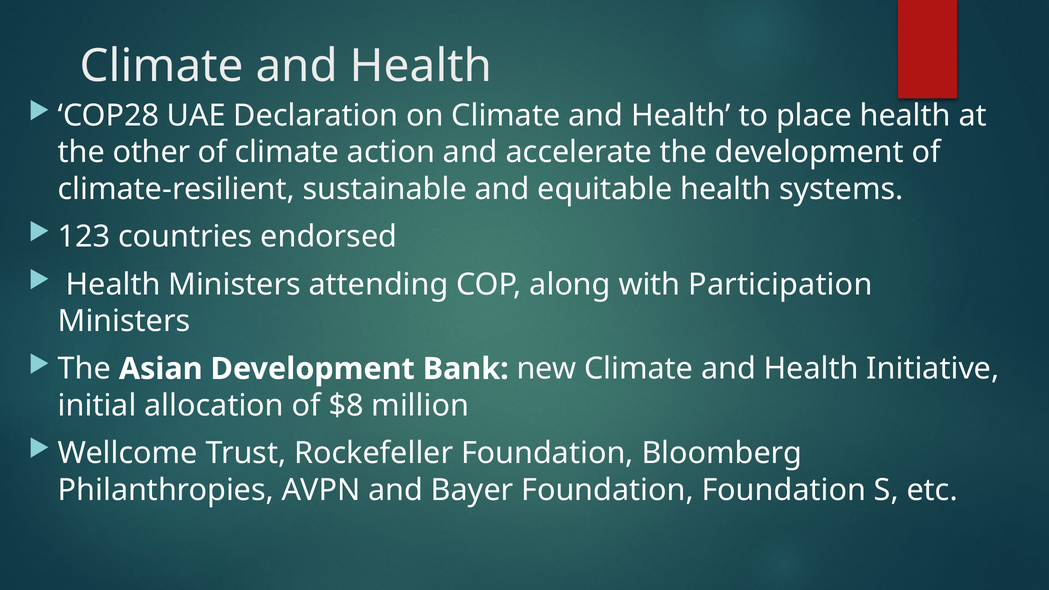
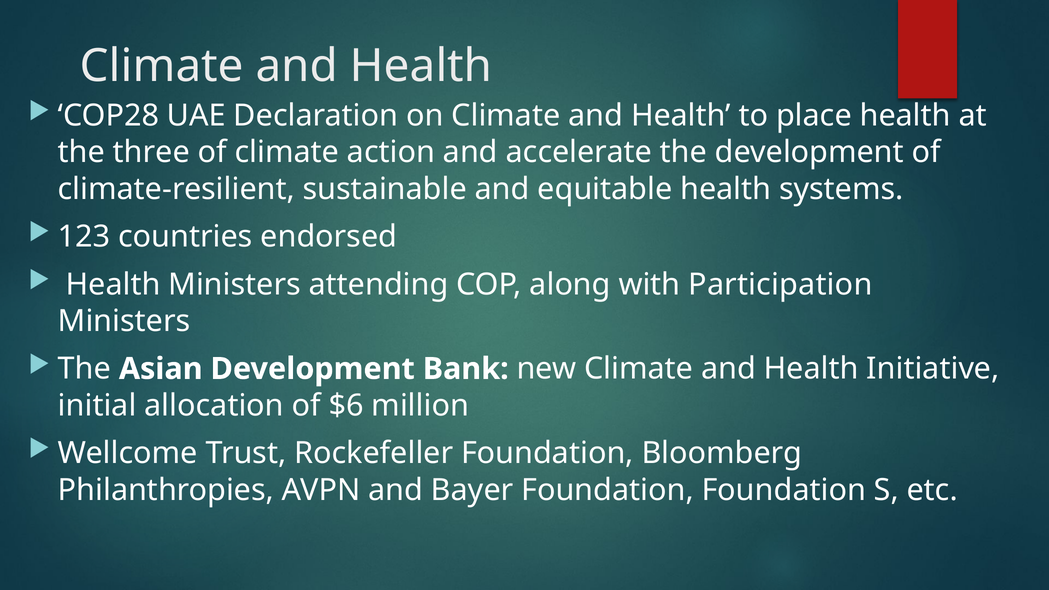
other: other -> three
$8: $8 -> $6
